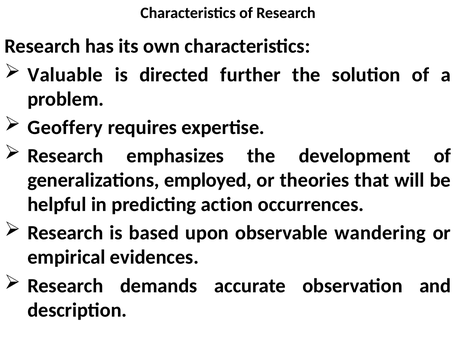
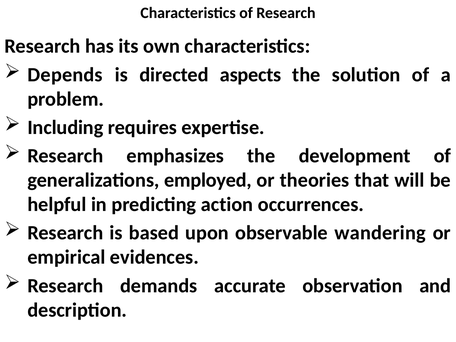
Valuable: Valuable -> Depends
further: further -> aspects
Geoffery: Geoffery -> Including
